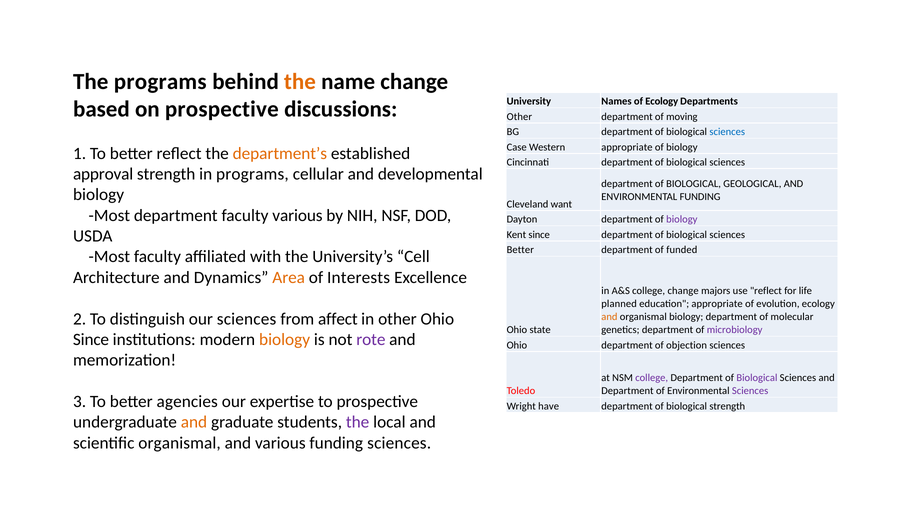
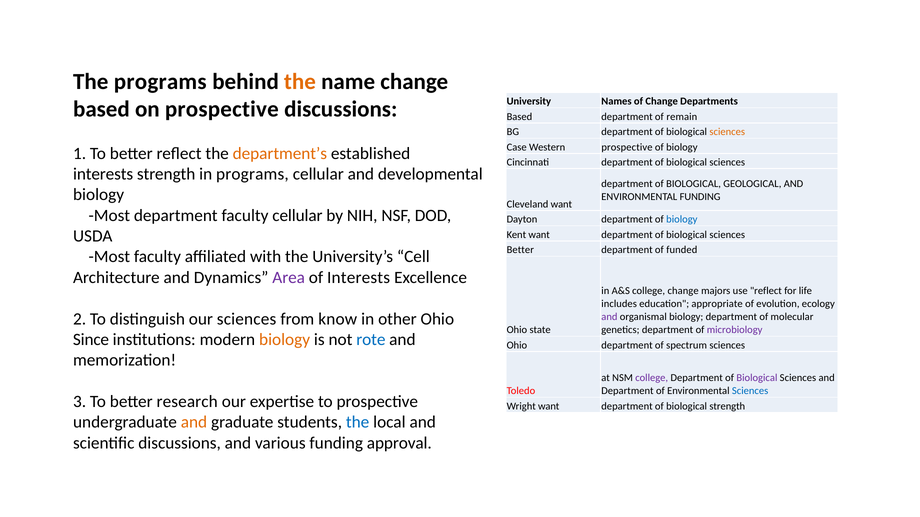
of Ecology: Ecology -> Change
Other at (519, 117): Other -> Based
moving: moving -> remain
sciences at (727, 132) colour: blue -> orange
Western appropriate: appropriate -> prospective
approval at (103, 174): approval -> interests
faculty various: various -> cellular
biology at (682, 220) colour: purple -> blue
Kent since: since -> want
Area colour: orange -> purple
planned: planned -> includes
affect: affect -> know
and at (609, 317) colour: orange -> purple
rote colour: purple -> blue
objection: objection -> spectrum
Sciences at (750, 391) colour: purple -> blue
agencies: agencies -> research
Wright have: have -> want
the at (358, 423) colour: purple -> blue
scientific organismal: organismal -> discussions
funding sciences: sciences -> approval
